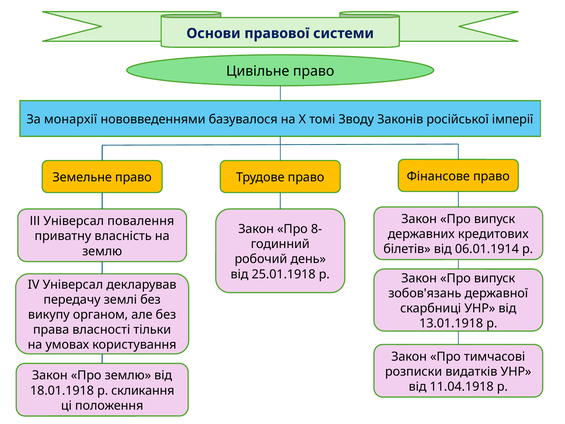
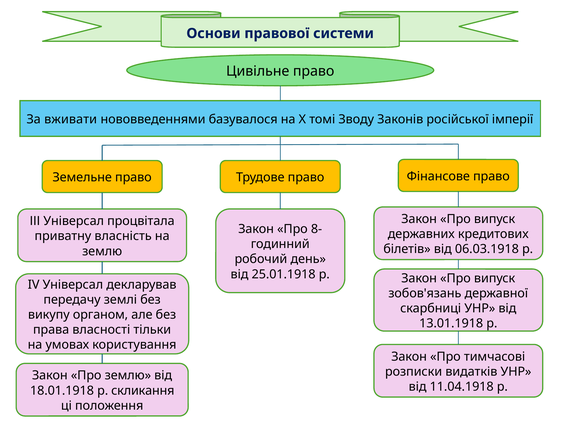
монархії: монархії -> вживати
повалення: повалення -> процвітала
06.01.1914: 06.01.1914 -> 06.03.1918
